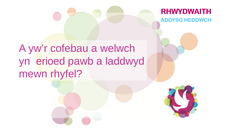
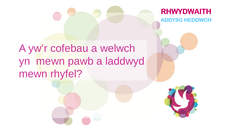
yn erioed: erioed -> mewn
